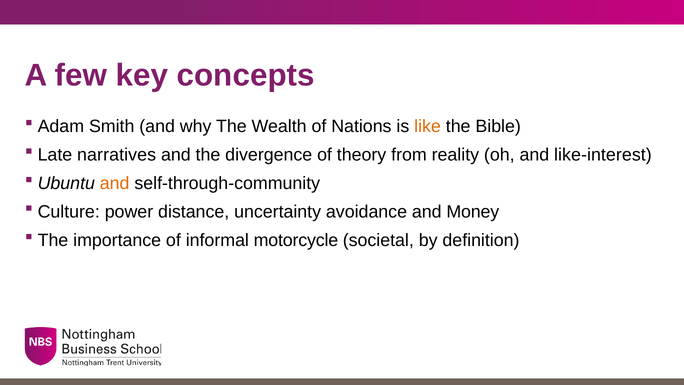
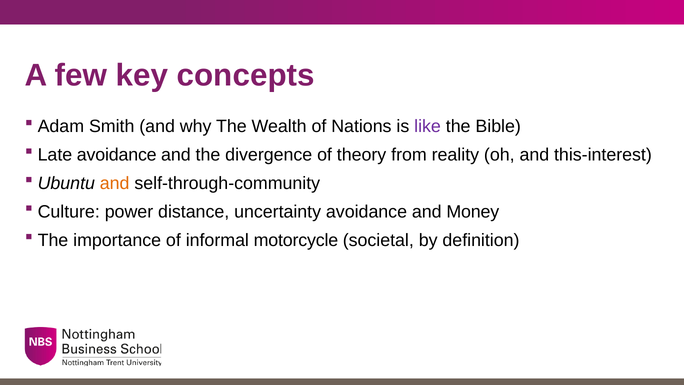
like colour: orange -> purple
Late narratives: narratives -> avoidance
like-interest: like-interest -> this-interest
